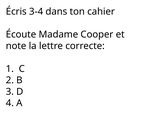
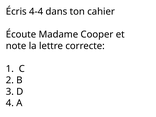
3-4: 3-4 -> 4-4
